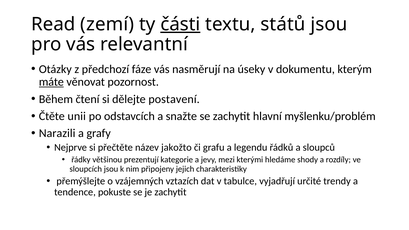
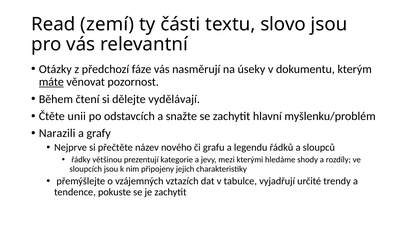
části underline: present -> none
států: států -> slovo
postavení: postavení -> vydělávají
jakožto: jakožto -> nového
